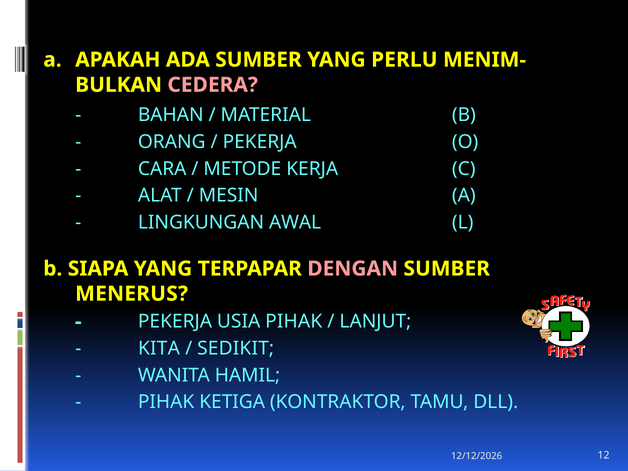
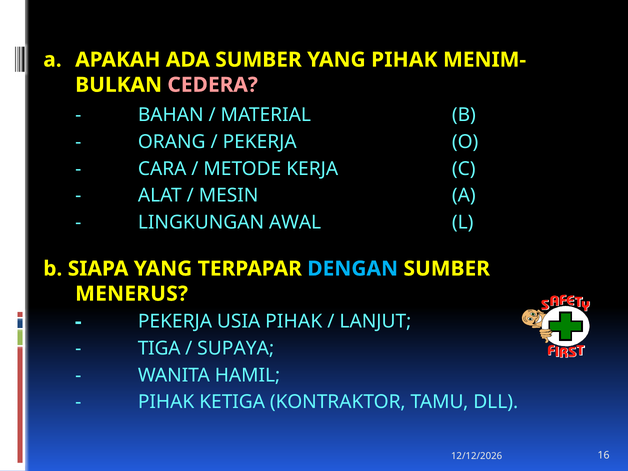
YANG PERLU: PERLU -> PIHAK
DENGAN colour: pink -> light blue
KITA: KITA -> TIGA
SEDIKIT: SEDIKIT -> SUPAYA
12: 12 -> 16
